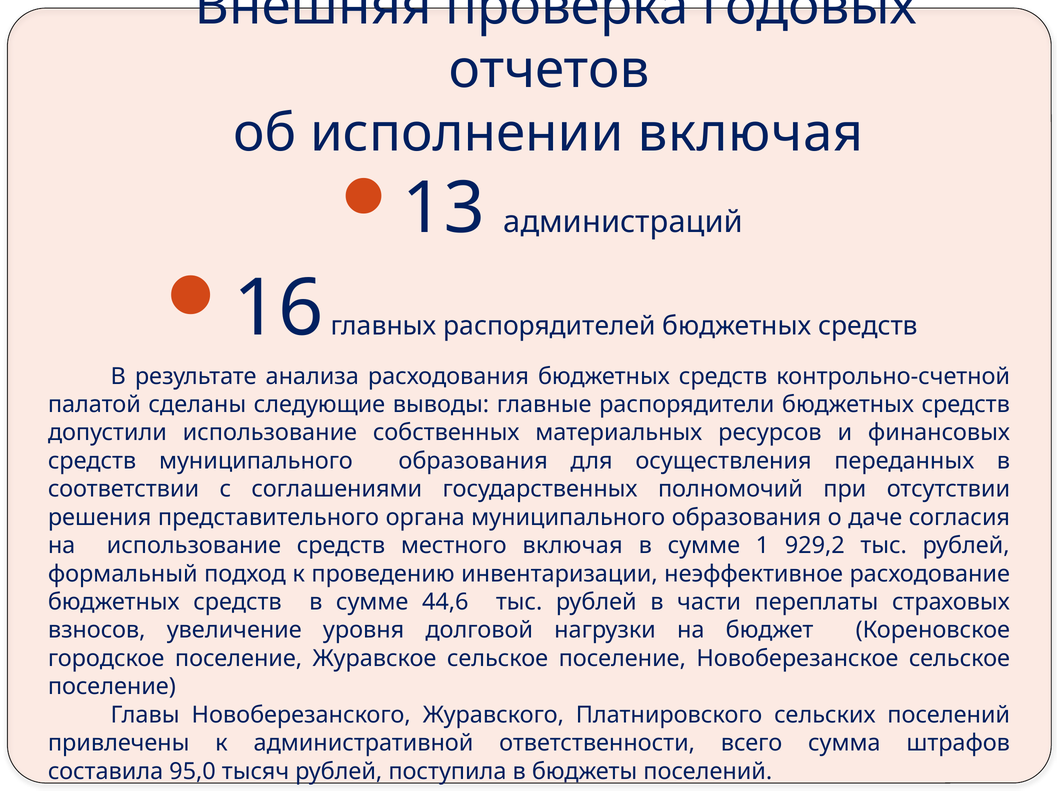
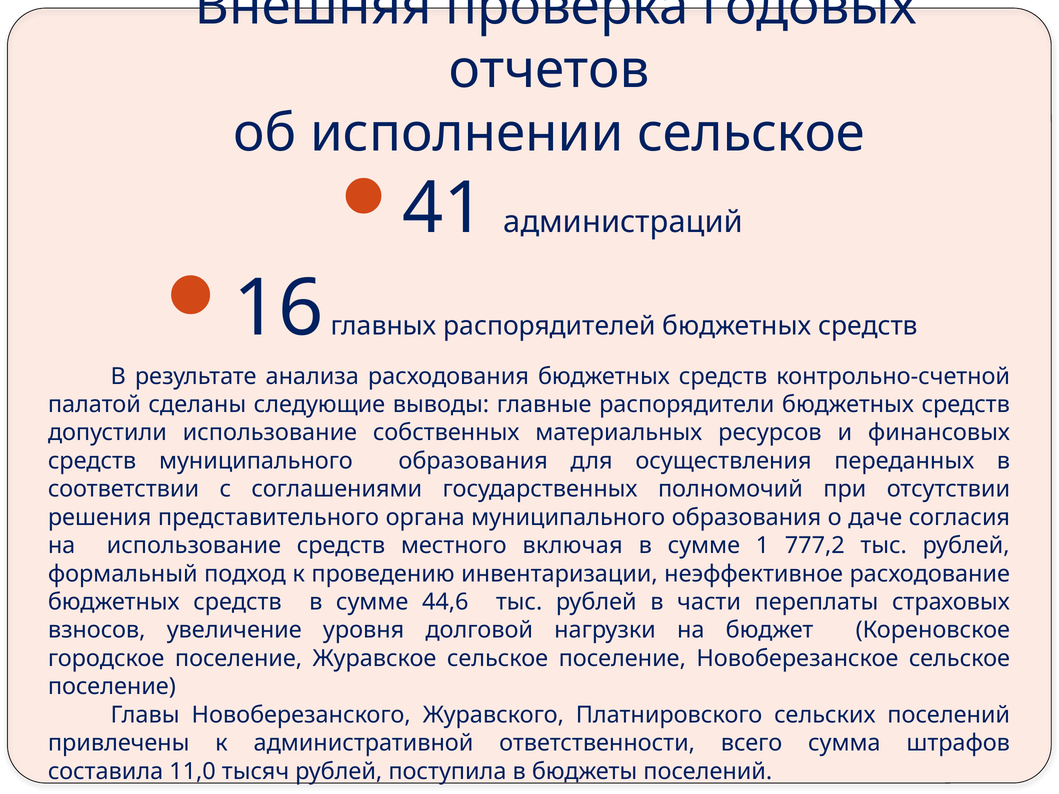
исполнении включая: включая -> сельское
13: 13 -> 41
929,2: 929,2 -> 777,2
95,0: 95,0 -> 11,0
